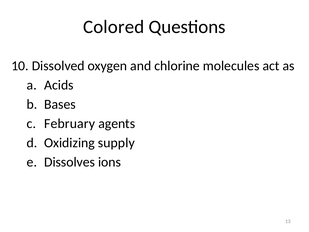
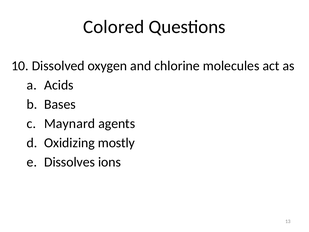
February: February -> Maynard
supply: supply -> mostly
